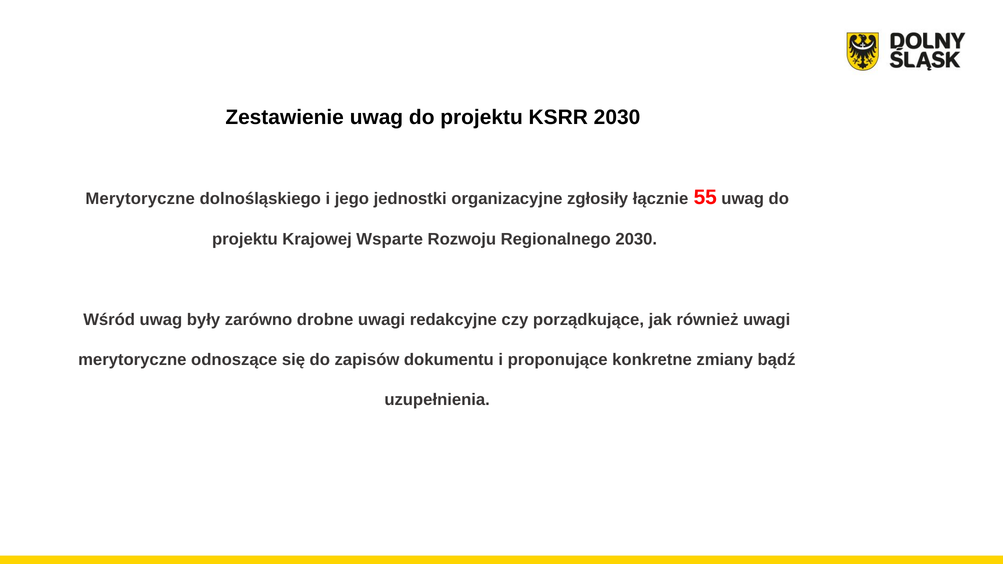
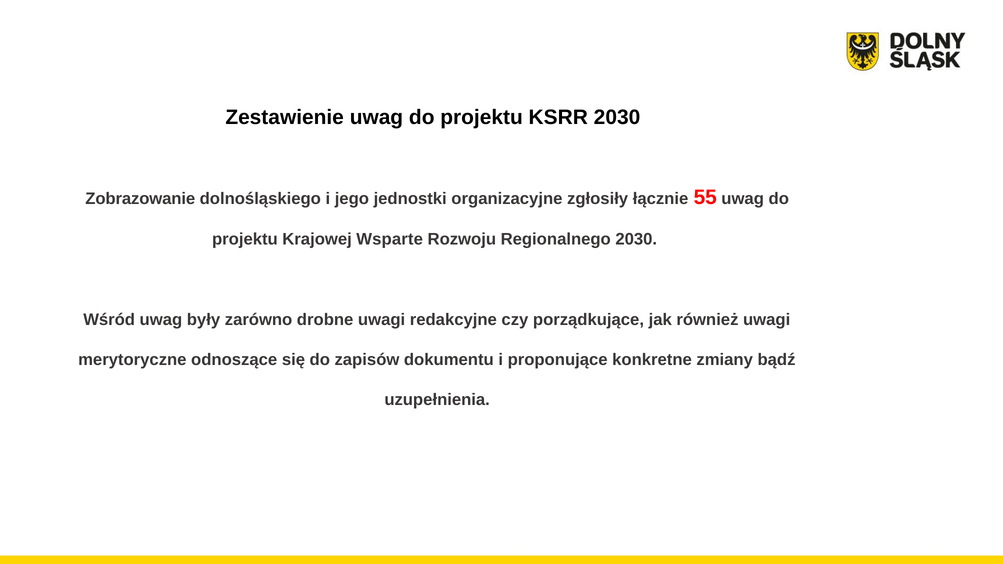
Merytoryczne at (140, 199): Merytoryczne -> Zobrazowanie
